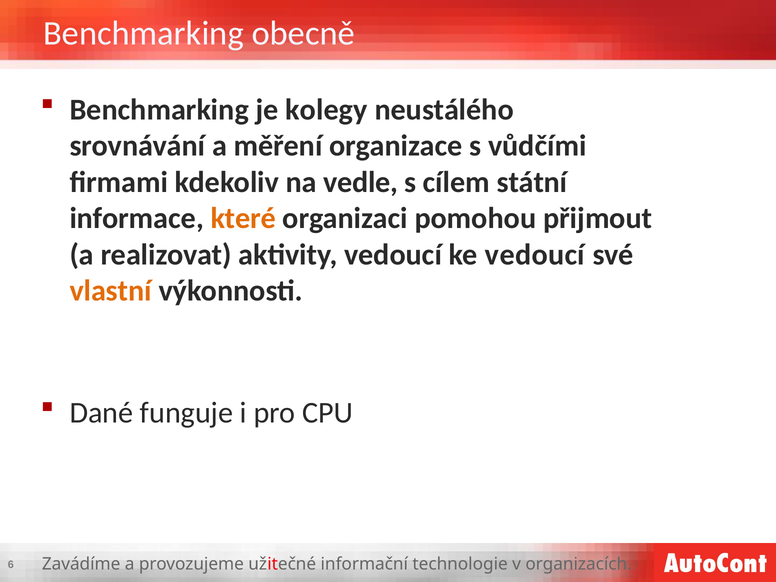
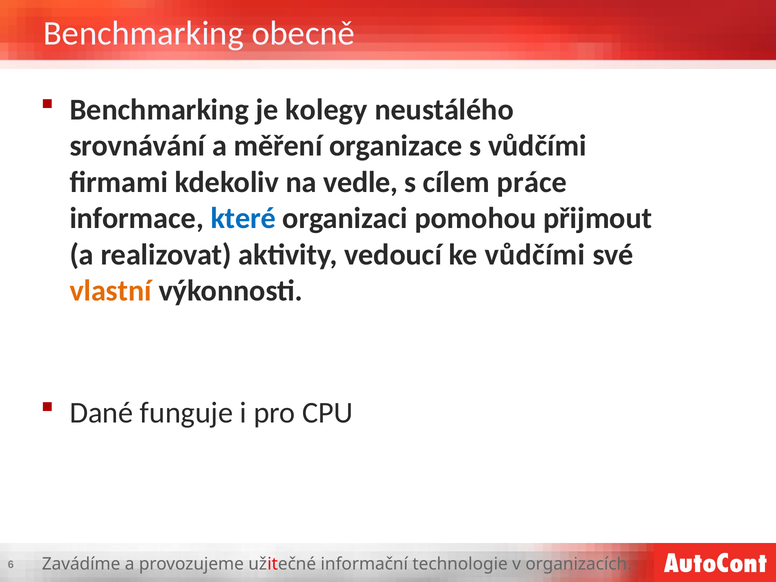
státní: státní -> práce
které colour: orange -> blue
ke vedoucí: vedoucí -> vůdčími
